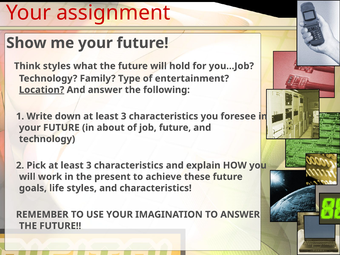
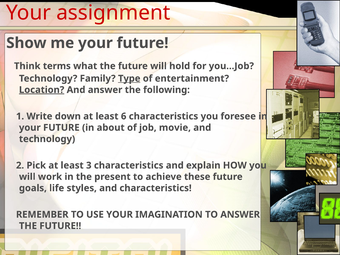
Think styles: styles -> terms
Type underline: none -> present
down at least 3: 3 -> 6
job future: future -> movie
